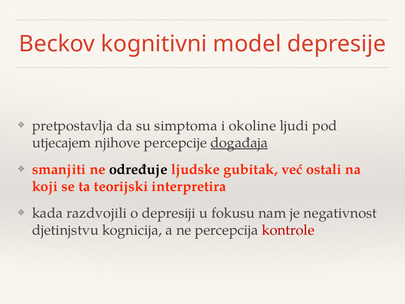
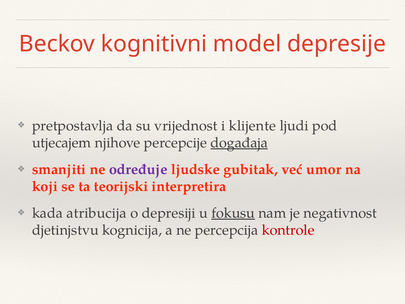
simptoma: simptoma -> vrijednost
okoline: okoline -> klijente
određuje colour: black -> purple
ostali: ostali -> umor
razdvojili: razdvojili -> atribucija
fokusu underline: none -> present
